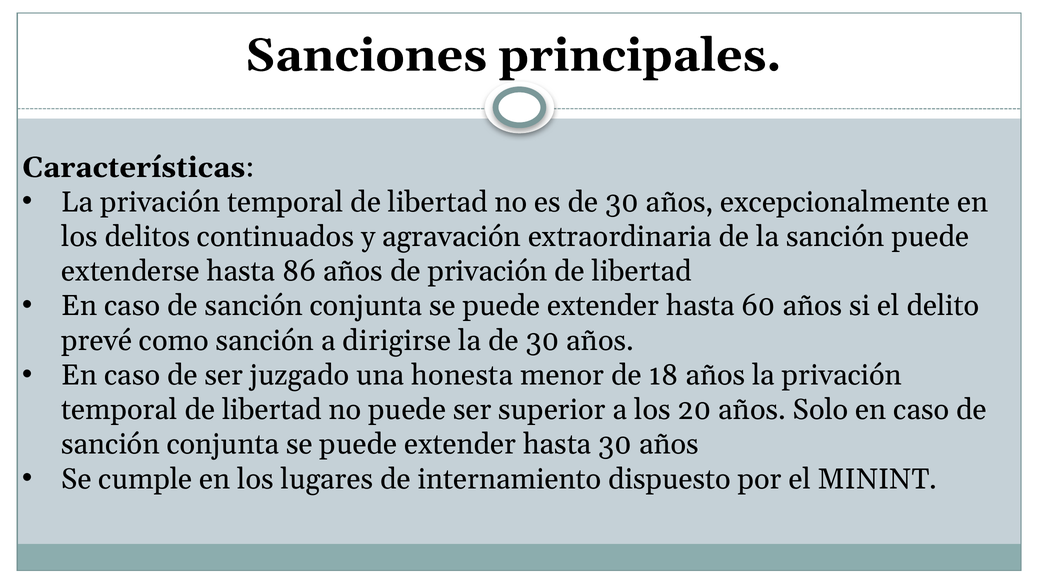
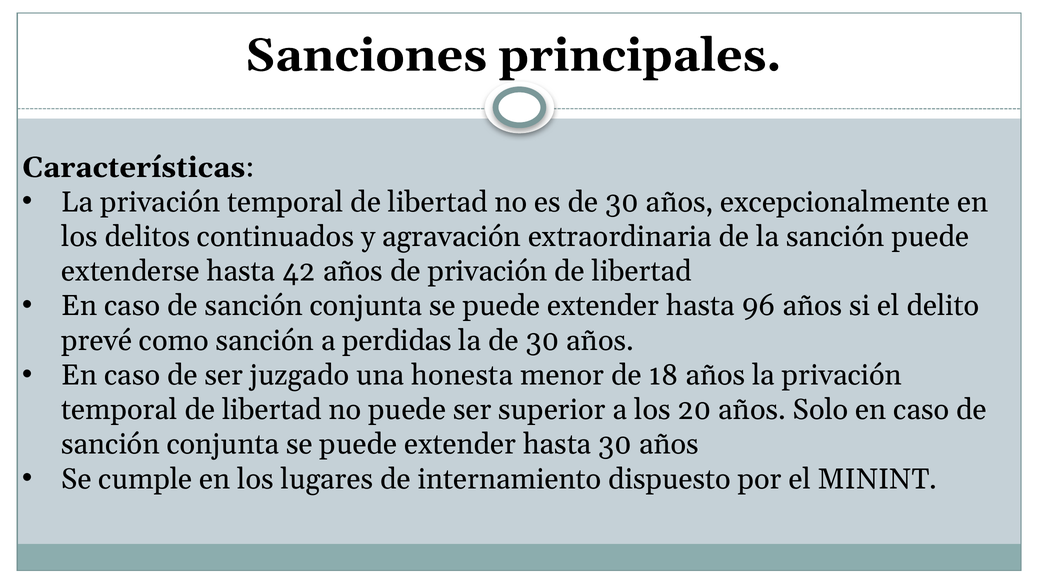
86: 86 -> 42
60: 60 -> 96
dirigirse: dirigirse -> perdidas
